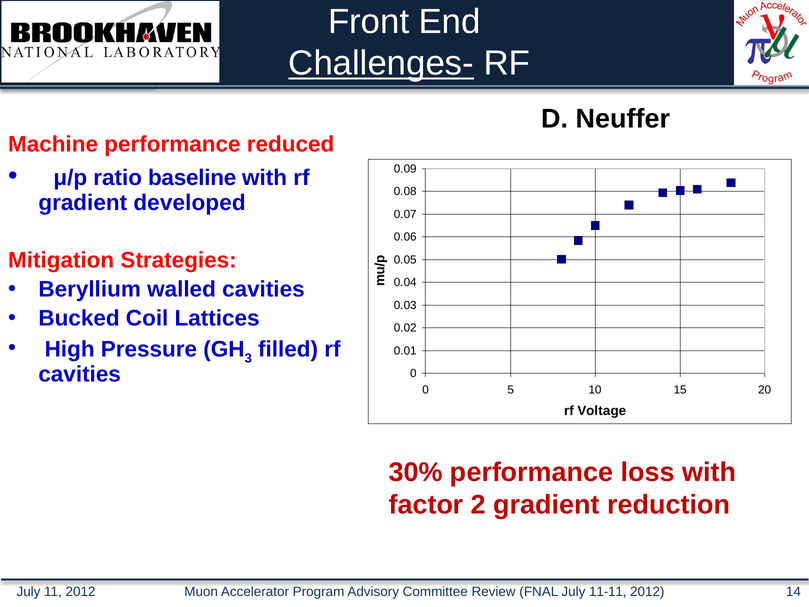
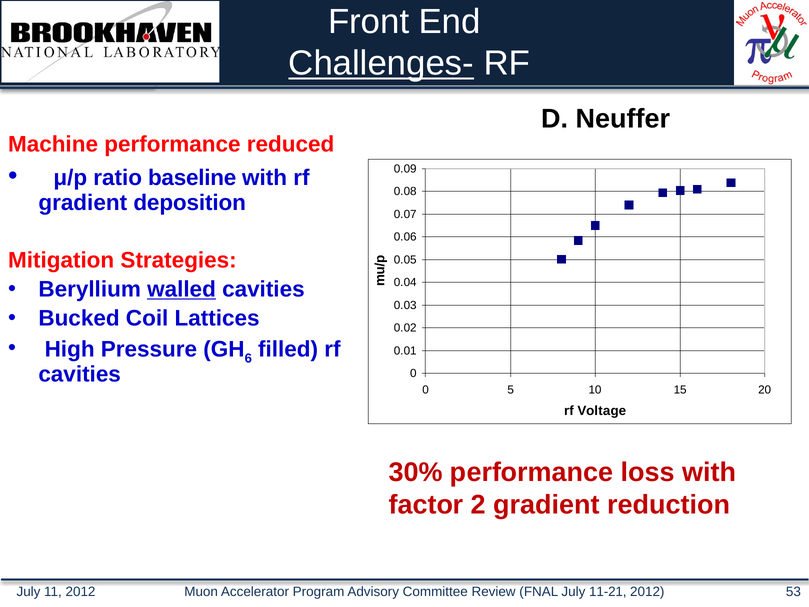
developed: developed -> deposition
walled underline: none -> present
3: 3 -> 6
11-11: 11-11 -> 11-21
14: 14 -> 53
